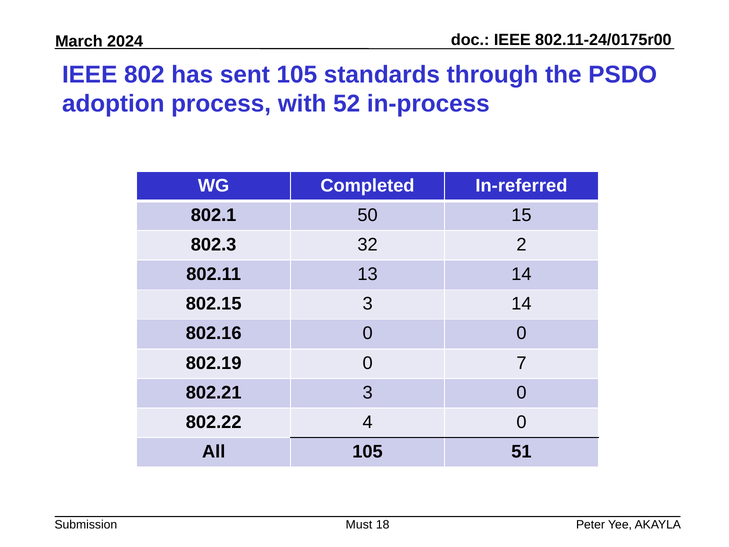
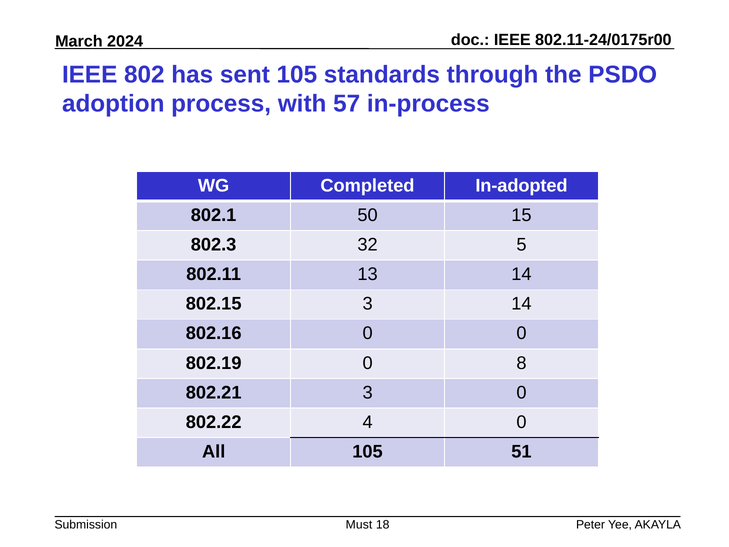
52: 52 -> 57
In-referred: In-referred -> In-adopted
2: 2 -> 5
7: 7 -> 8
